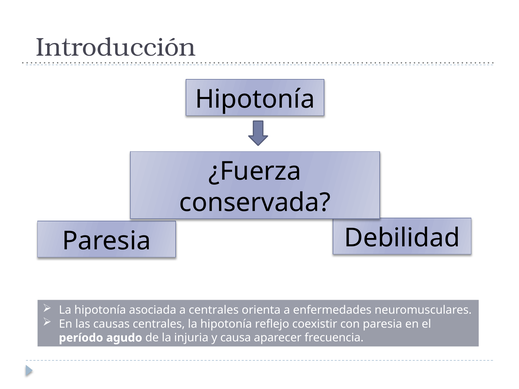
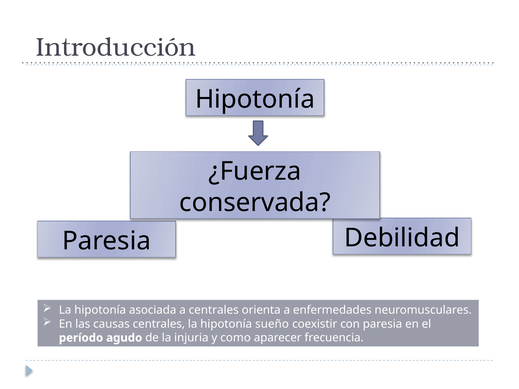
reflejo: reflejo -> sueño
causa: causa -> como
